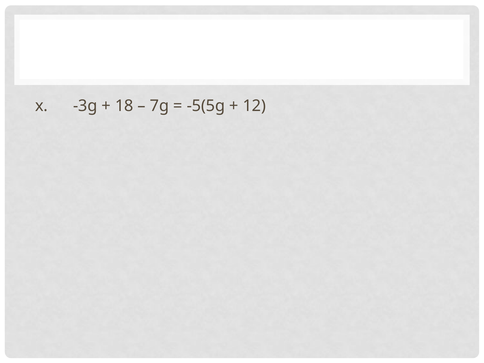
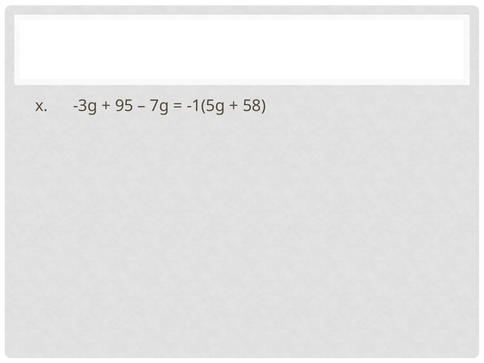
18: 18 -> 95
-5(5g: -5(5g -> -1(5g
12: 12 -> 58
